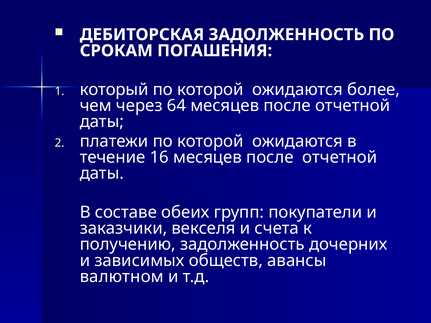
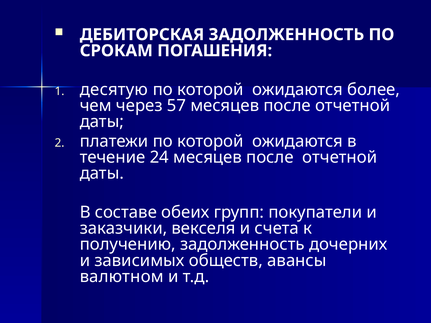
который: который -> десятую
64: 64 -> 57
16: 16 -> 24
